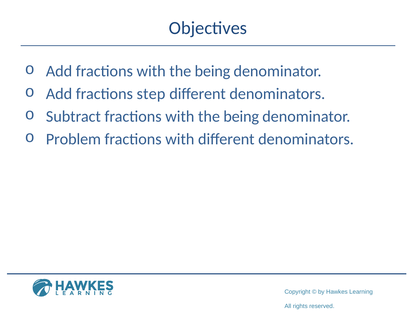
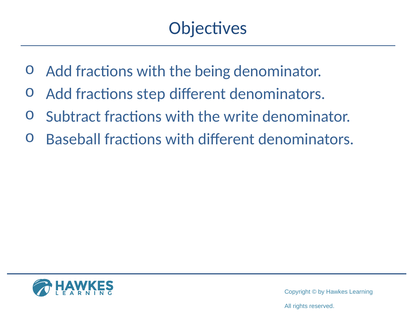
being at (241, 116): being -> write
Problem: Problem -> Baseball
